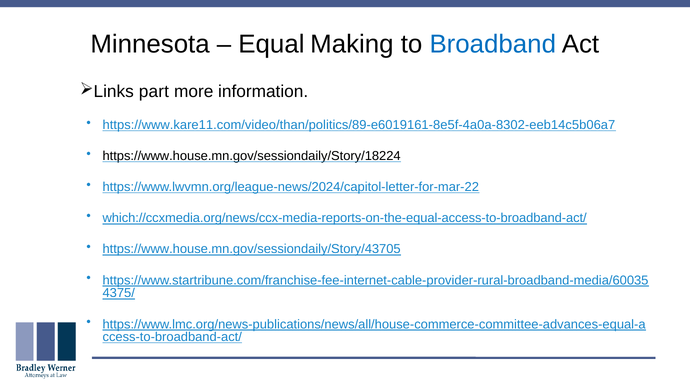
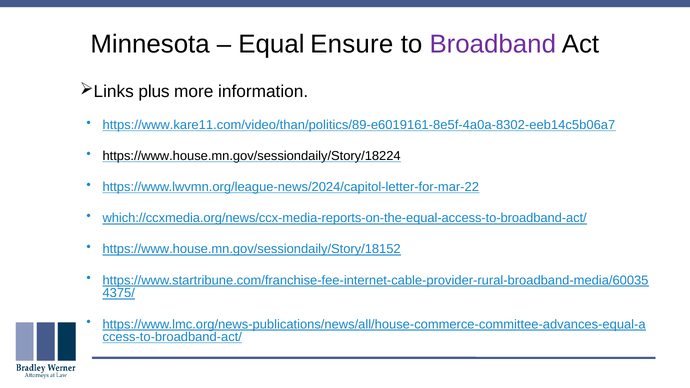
Making: Making -> Ensure
Broadband colour: blue -> purple
part: part -> plus
https://www.house.mn.gov/sessiondaily/Story/43705: https://www.house.mn.gov/sessiondaily/Story/43705 -> https://www.house.mn.gov/sessiondaily/Story/18152
